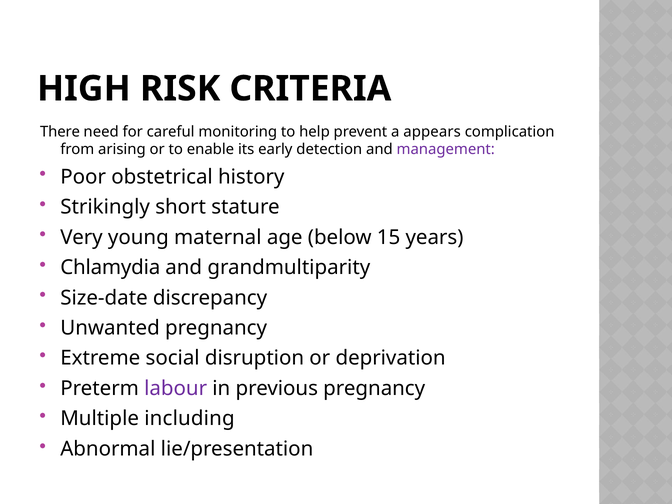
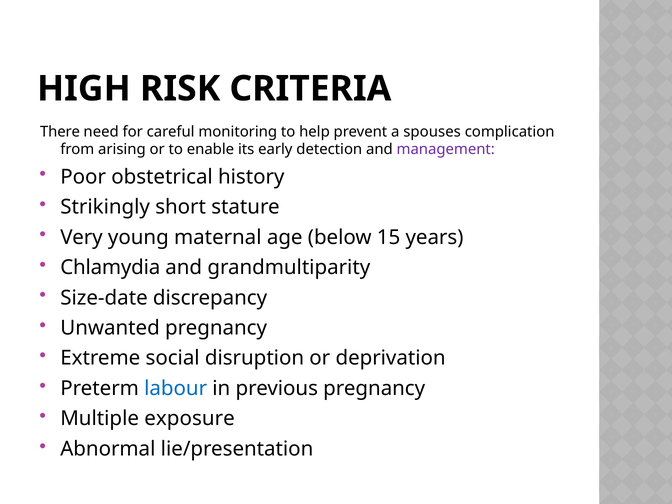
appears: appears -> spouses
labour colour: purple -> blue
including: including -> exposure
